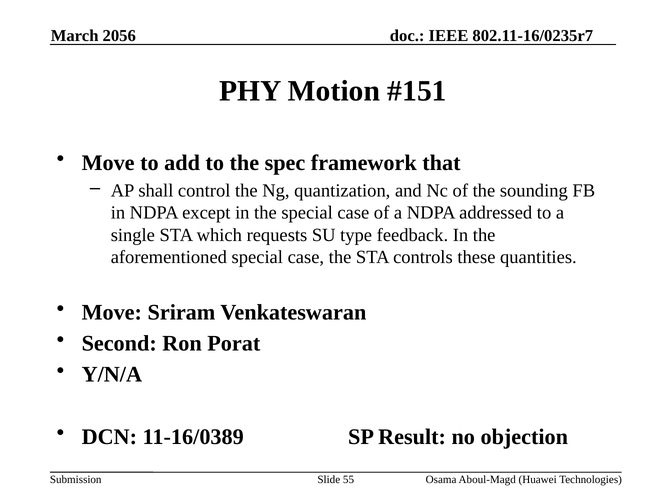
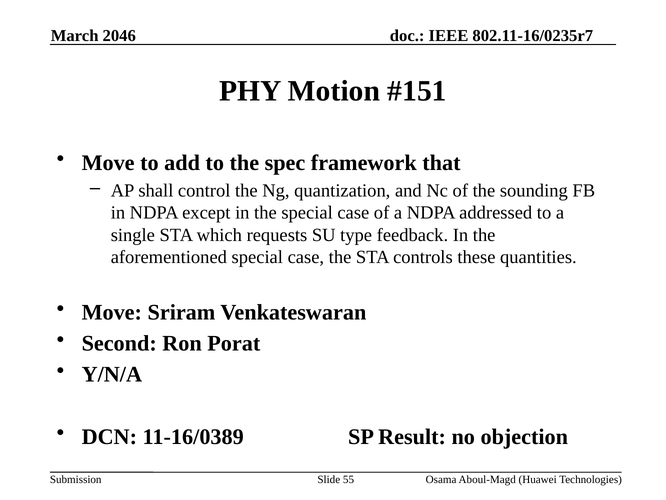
2056: 2056 -> 2046
